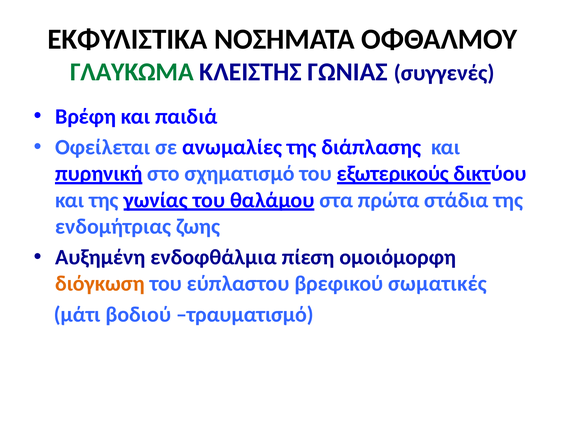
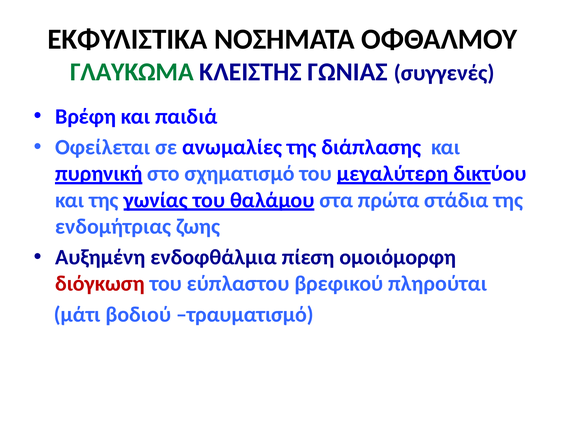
εξωτερικούς: εξωτερικούς -> μεγαλύτερη
διόγκωση colour: orange -> red
σωματικές: σωματικές -> πληρούται
